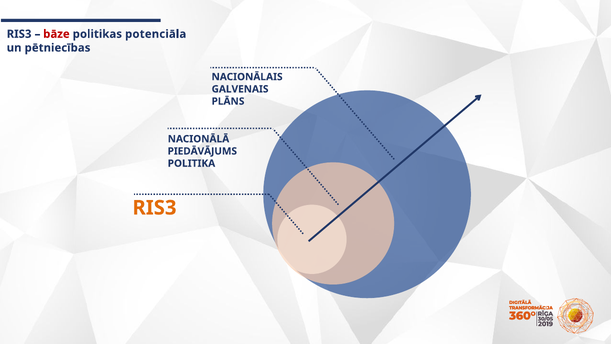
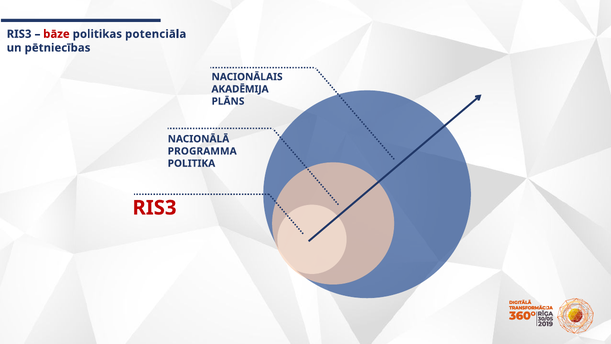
GALVENAIS: GALVENAIS -> AKADĒMIJA
PIEDĀVĀJUMS: PIEDĀVĀJUMS -> PROGRAMMA
RIS3 at (154, 208) colour: orange -> red
